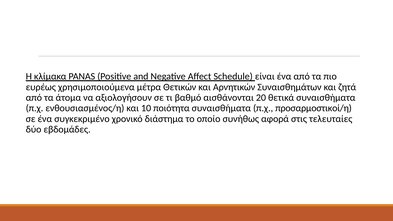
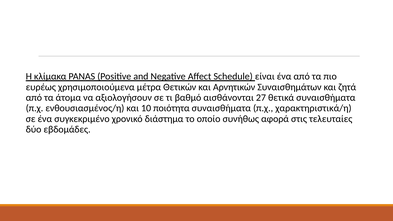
20: 20 -> 27
προσαρμοστικοί/η: προσαρμοστικοί/η -> χαρακτηριστικά/η
